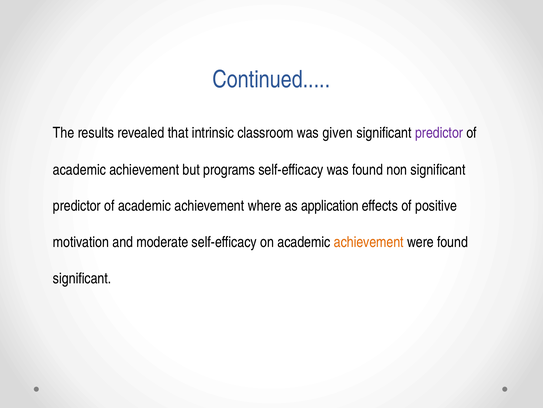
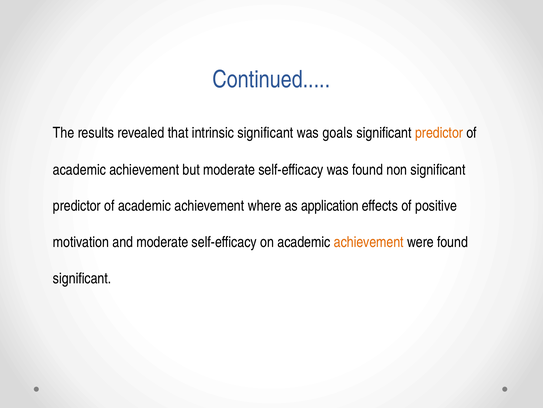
intrinsic classroom: classroom -> significant
given: given -> goals
predictor at (439, 133) colour: purple -> orange
but programs: programs -> moderate
